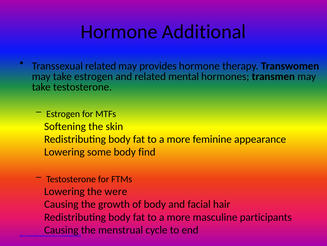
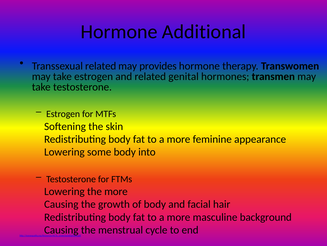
mental: mental -> genital
find: find -> into
the were: were -> more
participants: participants -> background
